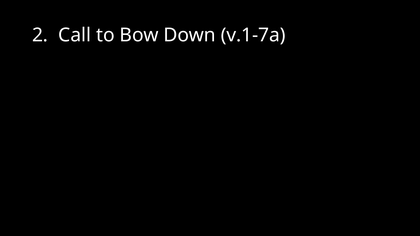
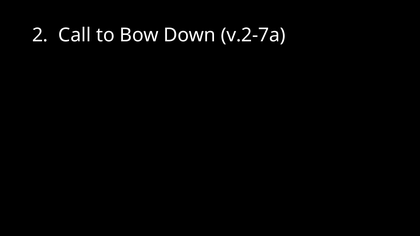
v.1-7a: v.1-7a -> v.2-7a
